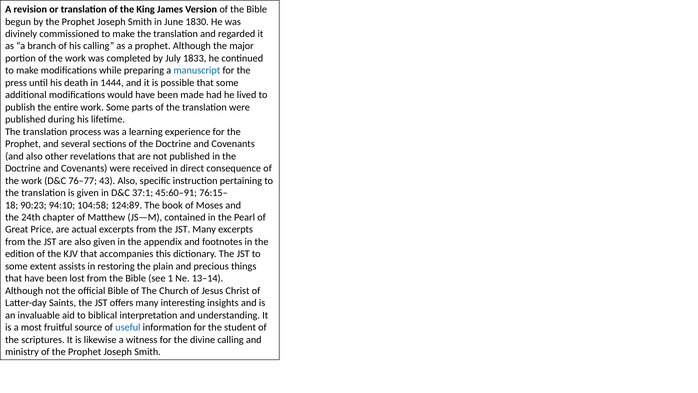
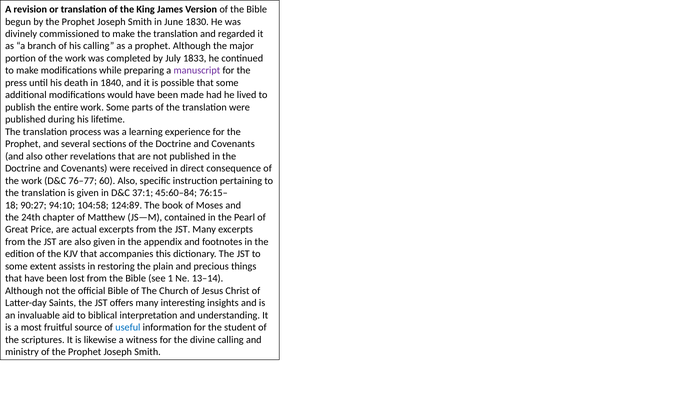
manuscript colour: blue -> purple
1444: 1444 -> 1840
43: 43 -> 60
45:60–91: 45:60–91 -> 45:60–84
90:23: 90:23 -> 90:27
